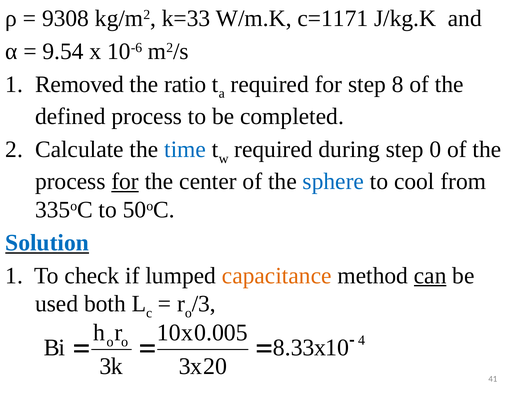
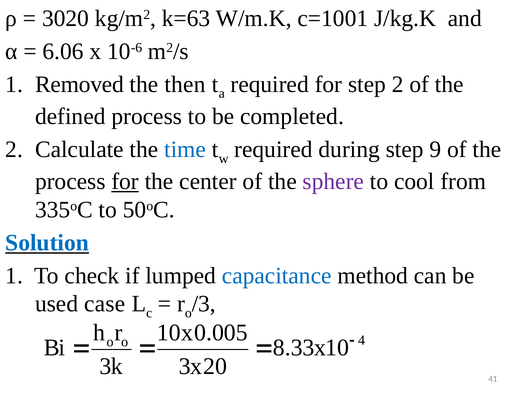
9308: 9308 -> 3020
k=33: k=33 -> k=63
c=1171: c=1171 -> c=1001
9.54: 9.54 -> 6.06
ratio: ratio -> then
step 8: 8 -> 2
step 0: 0 -> 9
sphere colour: blue -> purple
capacitance colour: orange -> blue
can underline: present -> none
both: both -> case
